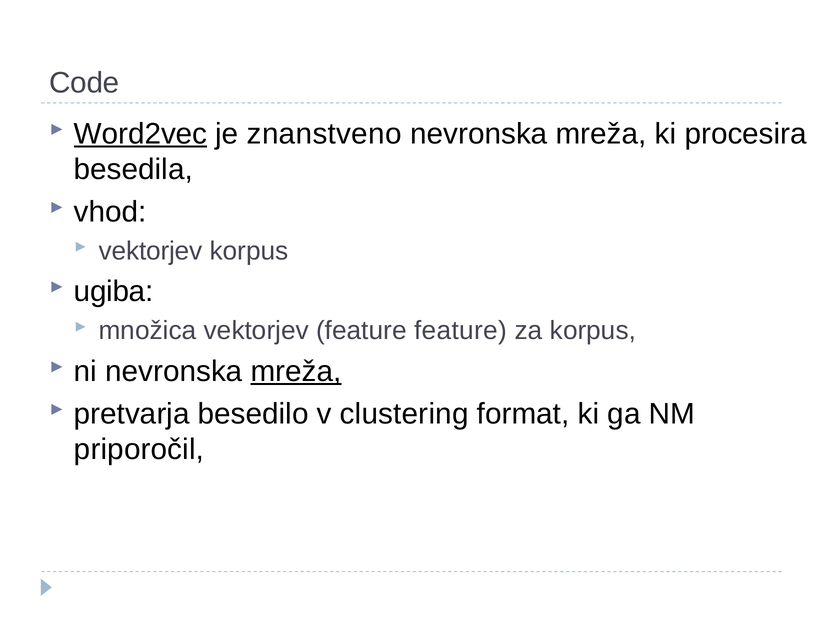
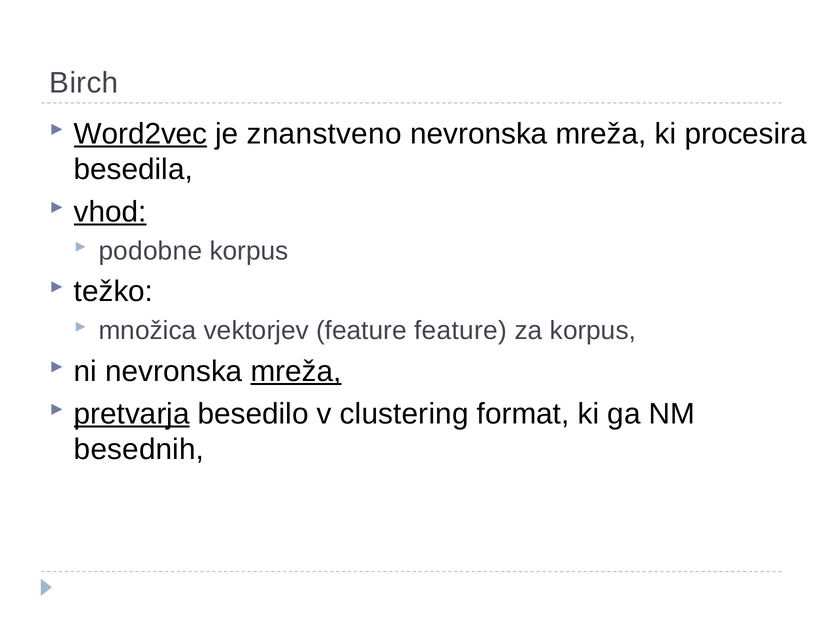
Code: Code -> Birch
vhod underline: none -> present
vektorjev at (151, 251): vektorjev -> podobne
ugiba: ugiba -> težko
pretvarja underline: none -> present
priporočil: priporočil -> besednih
